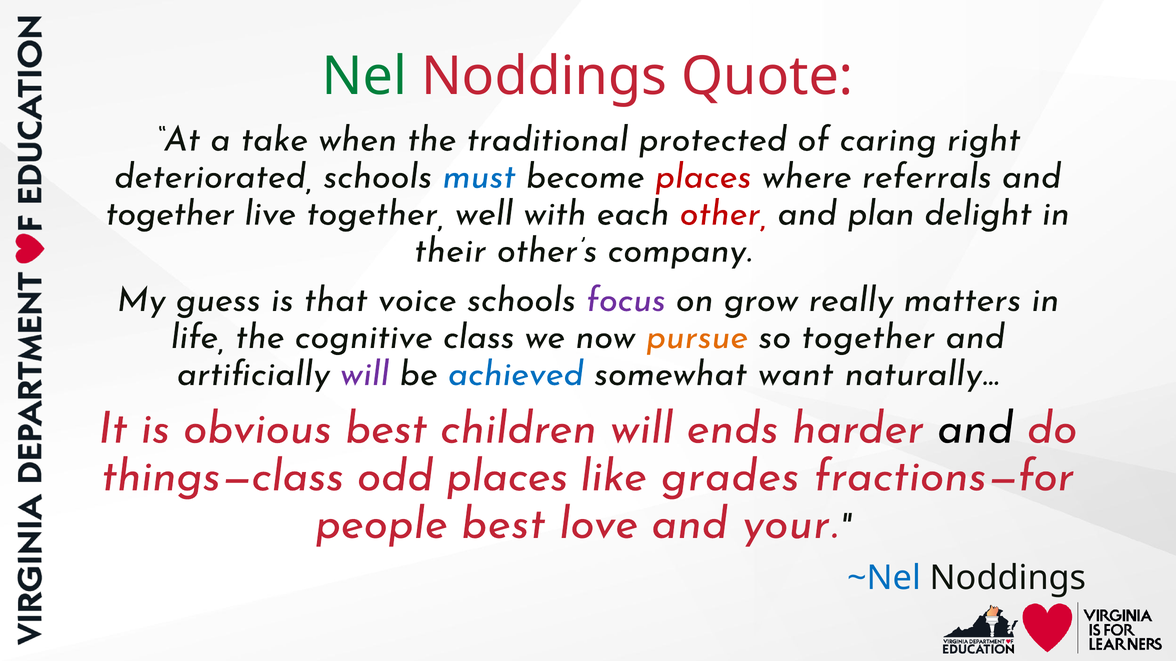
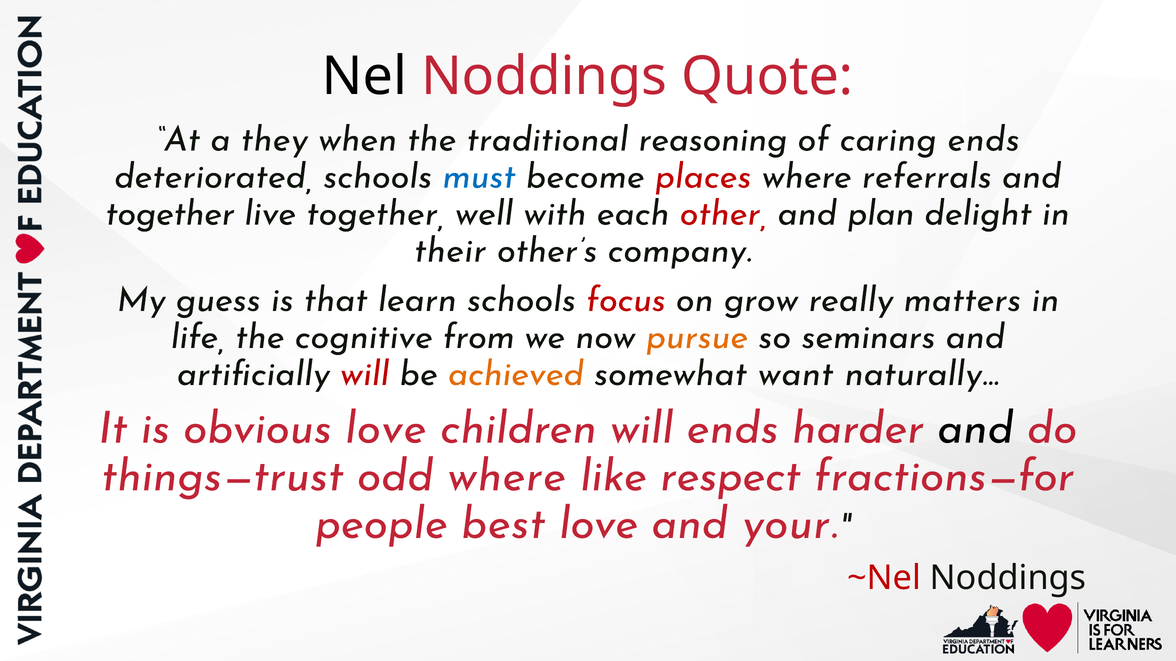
Nel colour: green -> black
take: take -> they
protected: protected -> reasoning
caring right: right -> ends
voice: voice -> learn
focus colour: purple -> red
class: class -> from
so together: together -> seminars
will at (365, 374) colour: purple -> red
achieved colour: blue -> orange
obvious best: best -> love
things—class: things—class -> things—trust
odd places: places -> where
grades: grades -> respect
~Nel colour: blue -> red
